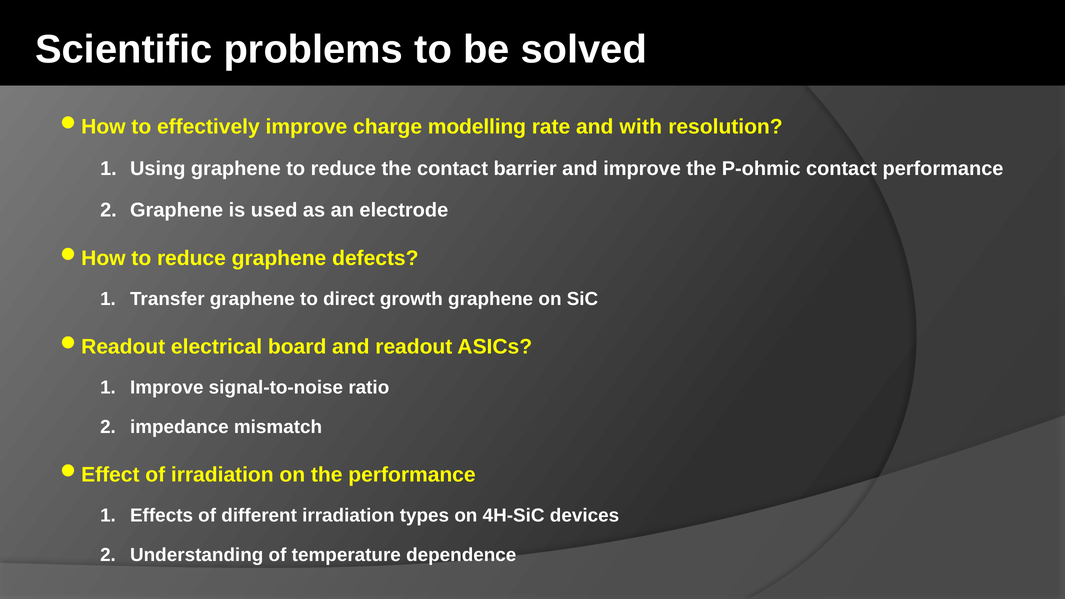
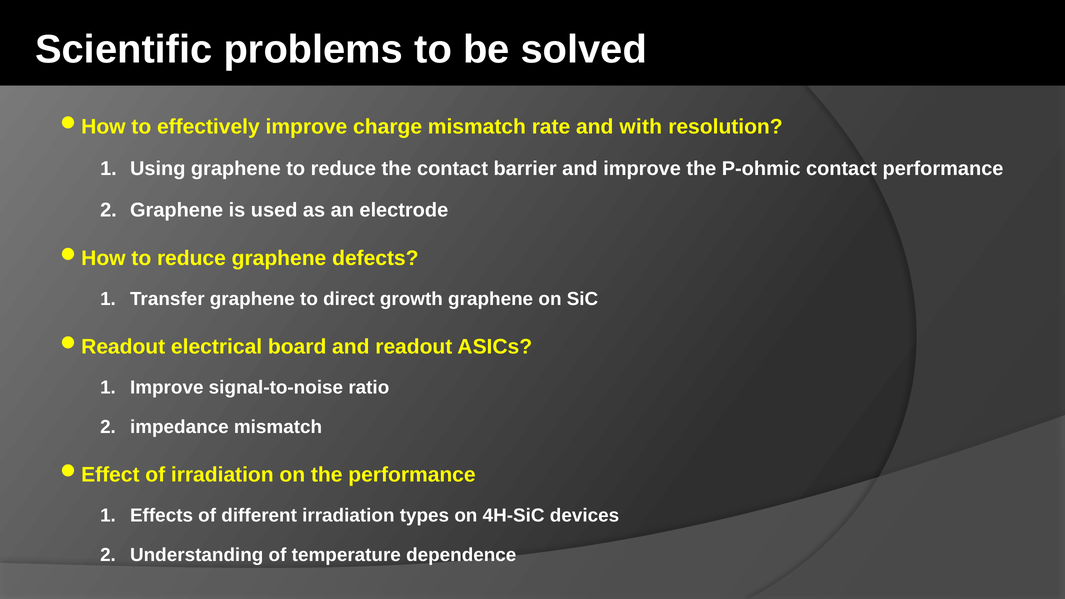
charge modelling: modelling -> mismatch
